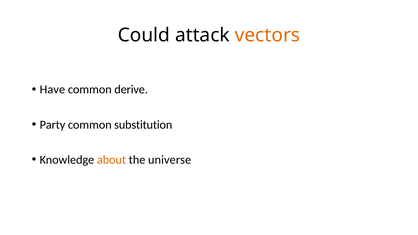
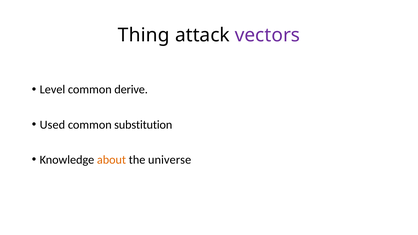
Could: Could -> Thing
vectors colour: orange -> purple
Have: Have -> Level
Party: Party -> Used
